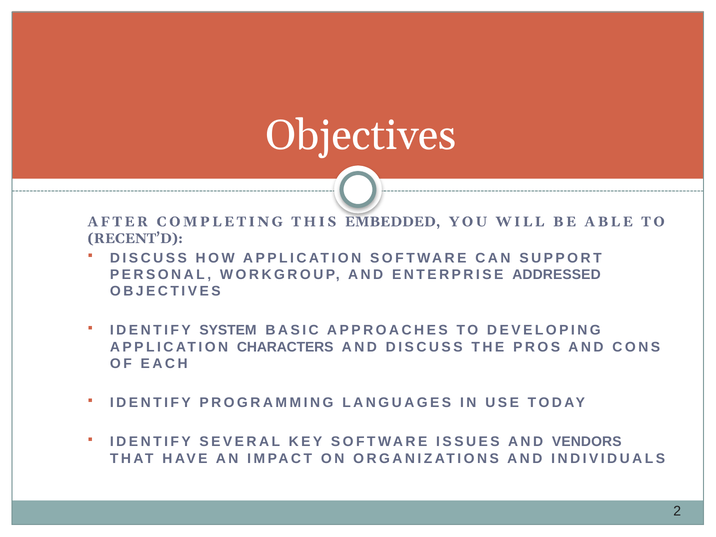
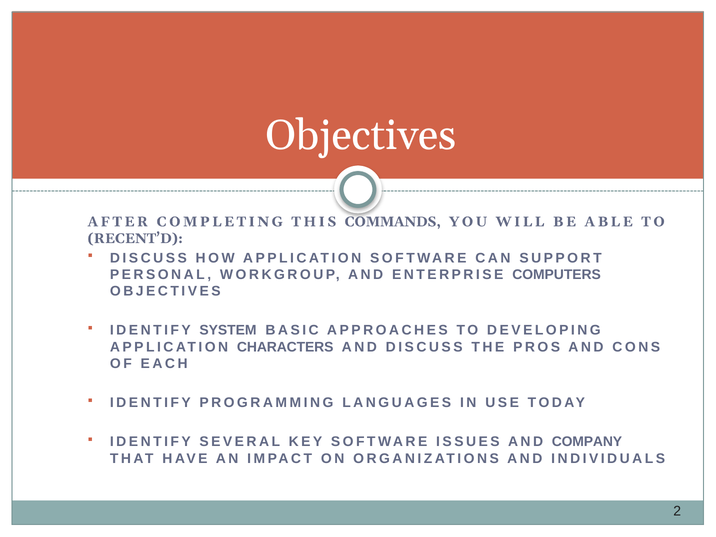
EMBEDDED: EMBEDDED -> COMMANDS
ADDRESSED: ADDRESSED -> COMPUTERS
VENDORS: VENDORS -> COMPANY
